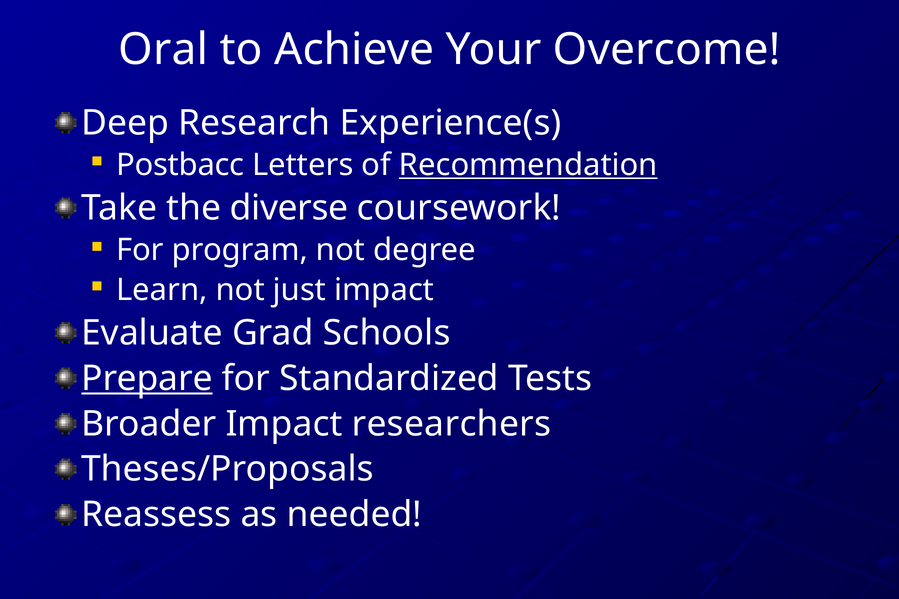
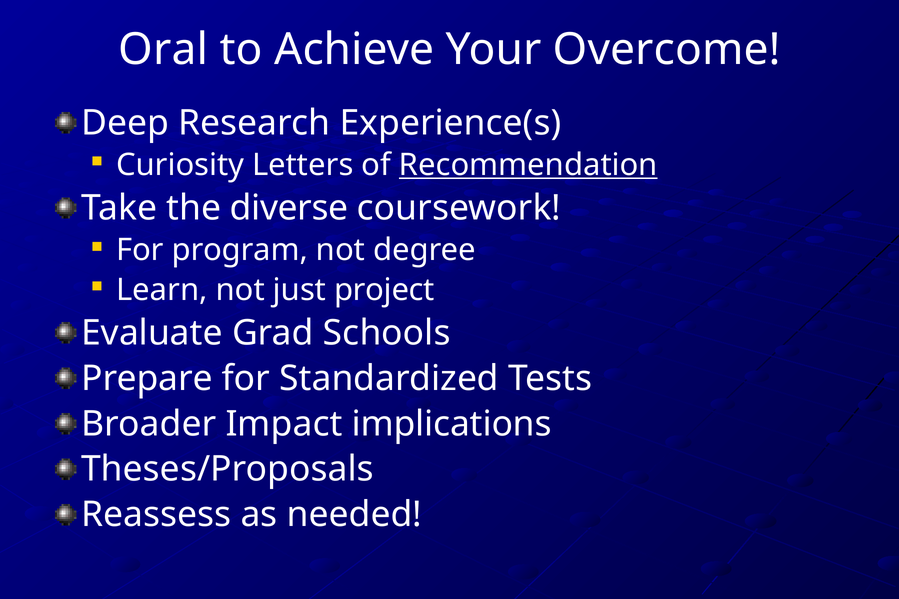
Postbacc: Postbacc -> Curiosity
just impact: impact -> project
Prepare underline: present -> none
researchers: researchers -> implications
